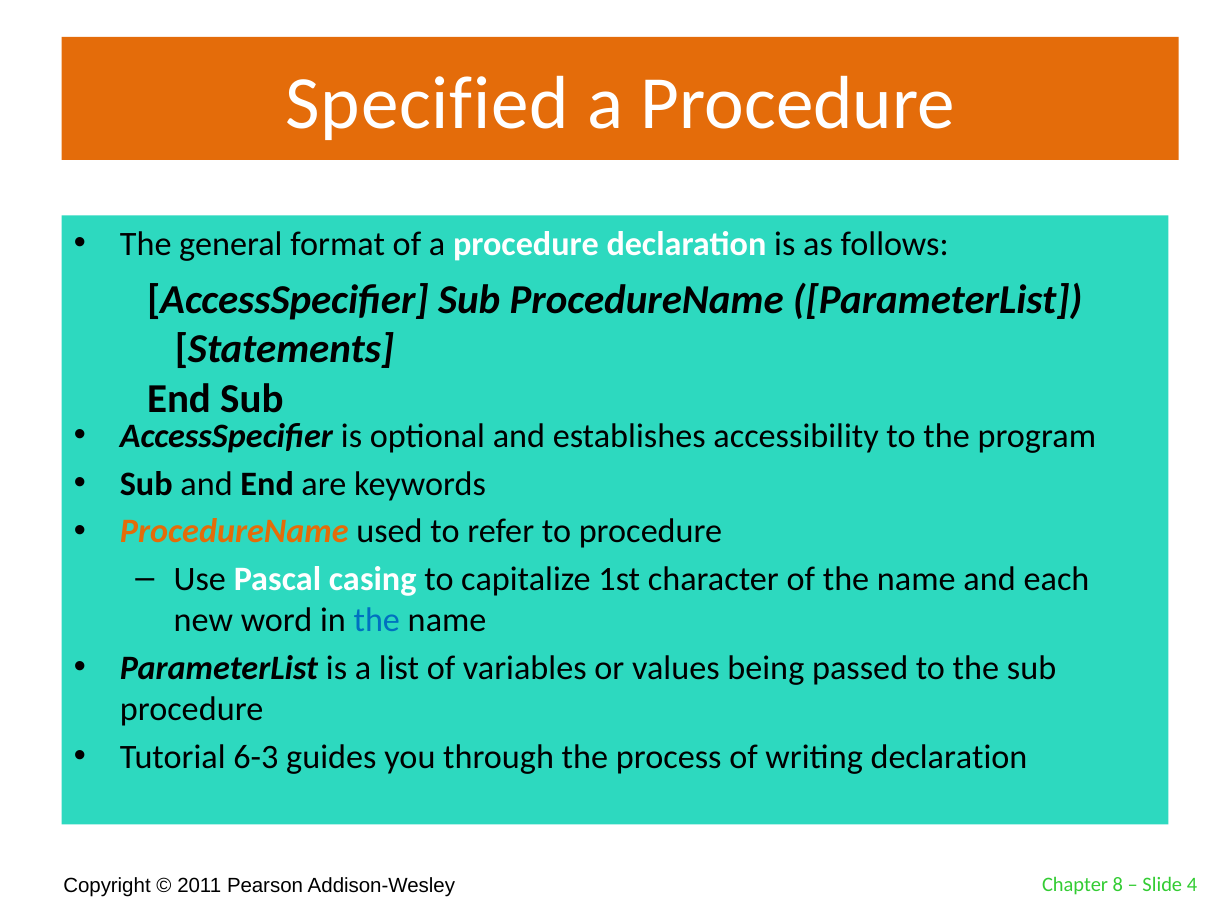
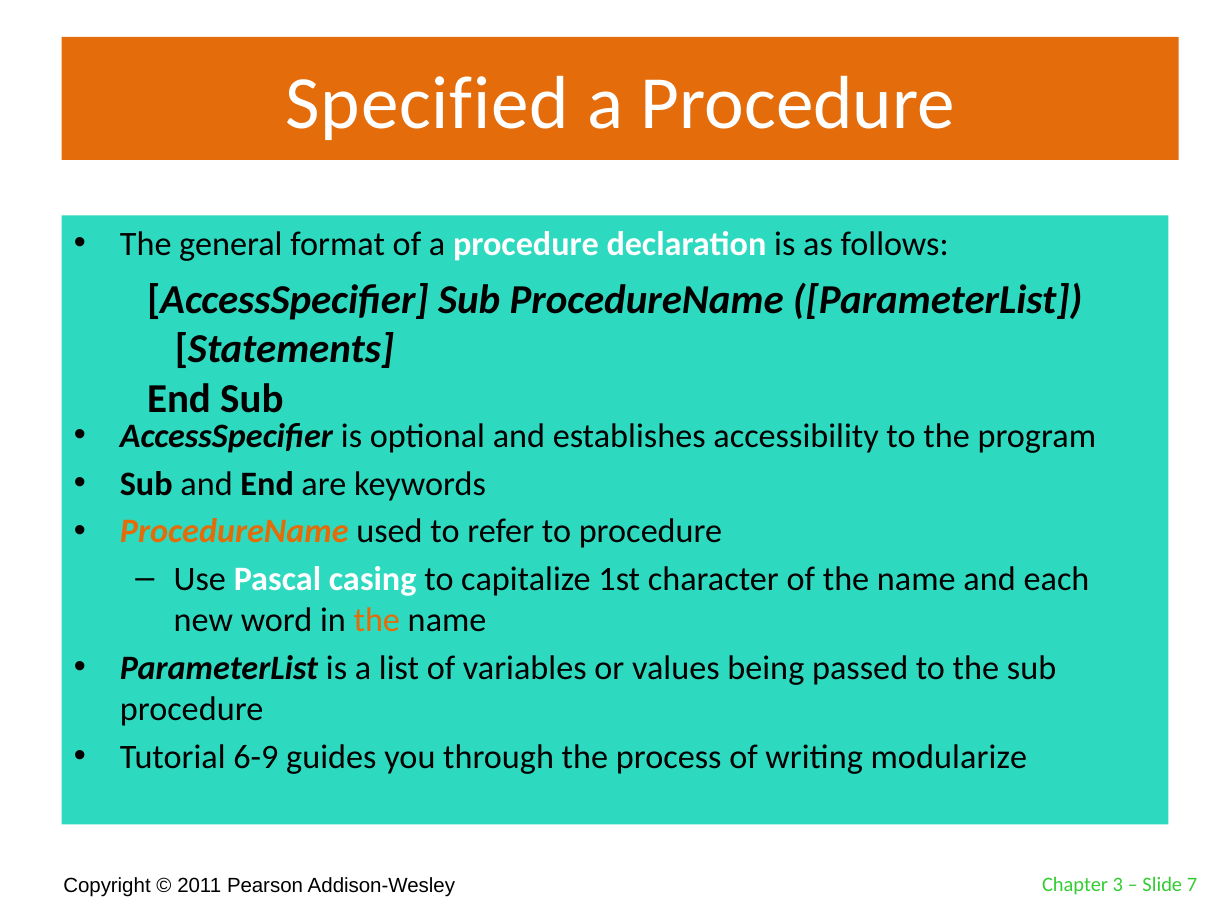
the at (377, 620) colour: blue -> orange
6-3: 6-3 -> 6-9
writing declaration: declaration -> modularize
8: 8 -> 3
4: 4 -> 7
